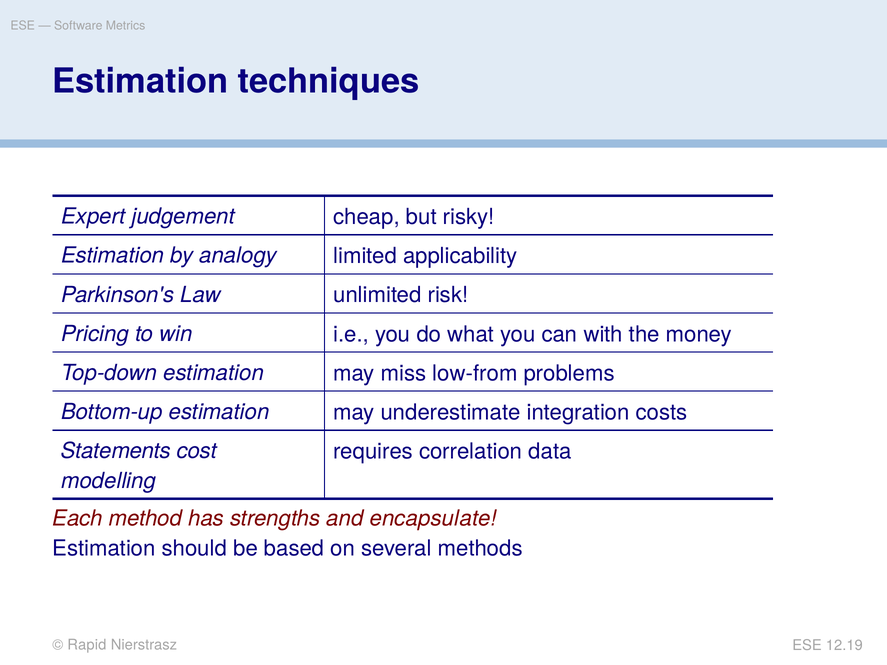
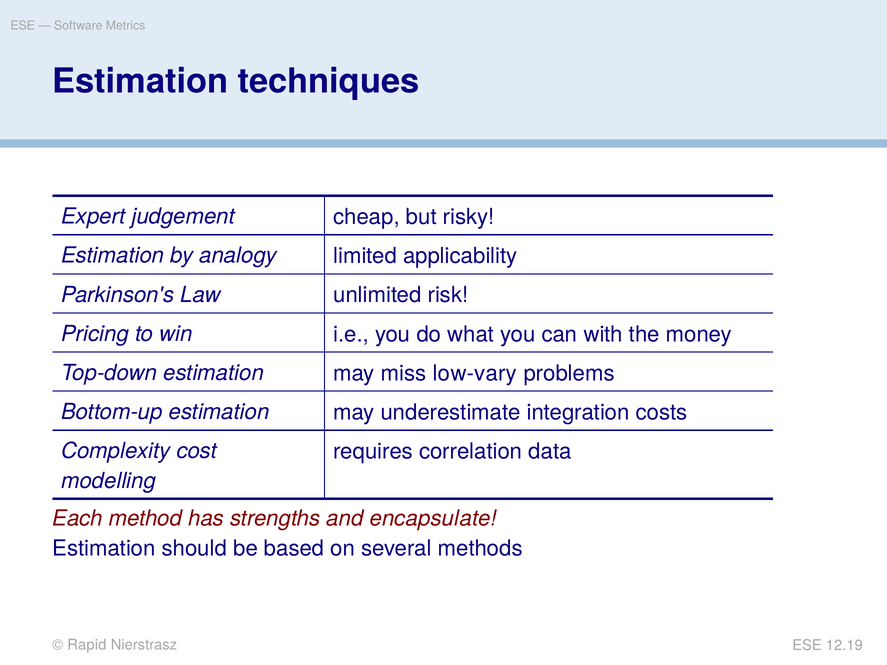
low-from: low-from -> low-vary
Statements: Statements -> Complexity
